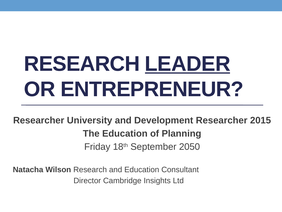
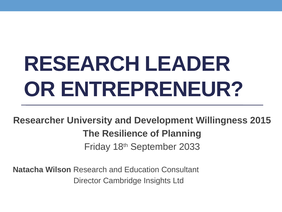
LEADER underline: present -> none
Development Researcher: Researcher -> Willingness
The Education: Education -> Resilience
2050: 2050 -> 2033
